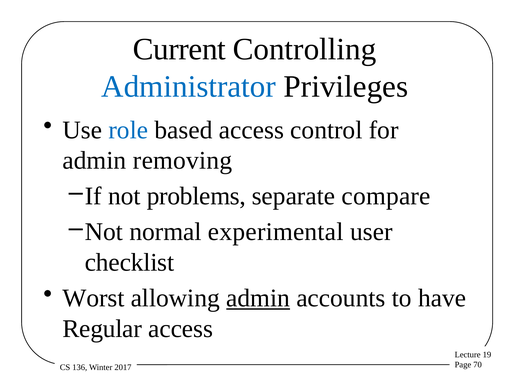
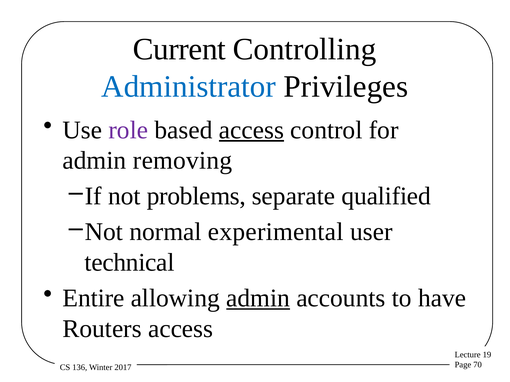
role colour: blue -> purple
access at (251, 130) underline: none -> present
compare: compare -> qualified
checklist: checklist -> technical
Worst: Worst -> Entire
Regular: Regular -> Routers
